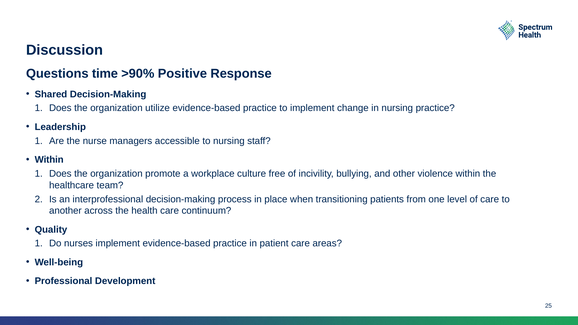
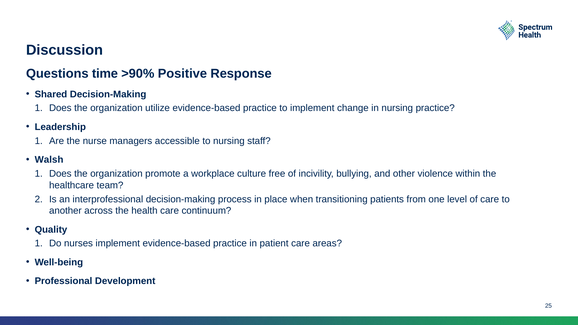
Within at (49, 160): Within -> Walsh
